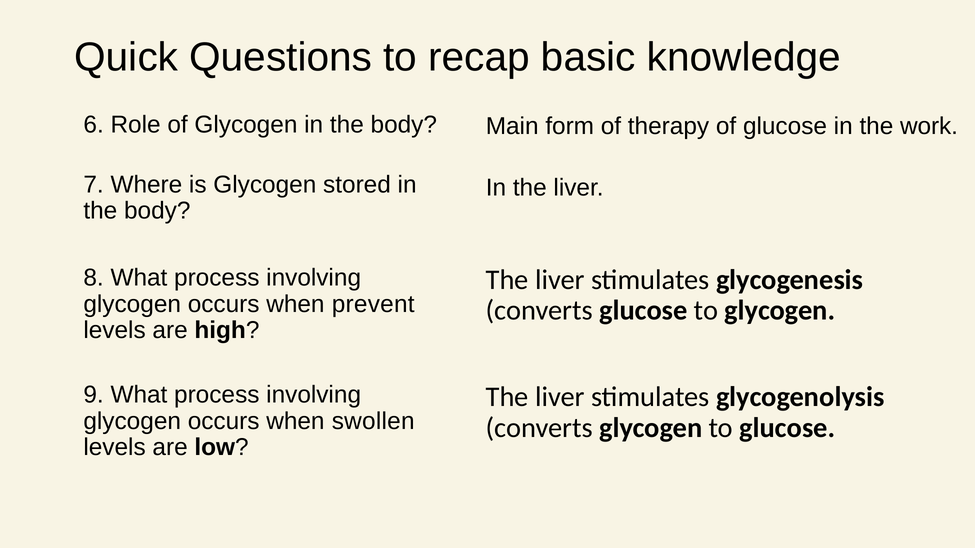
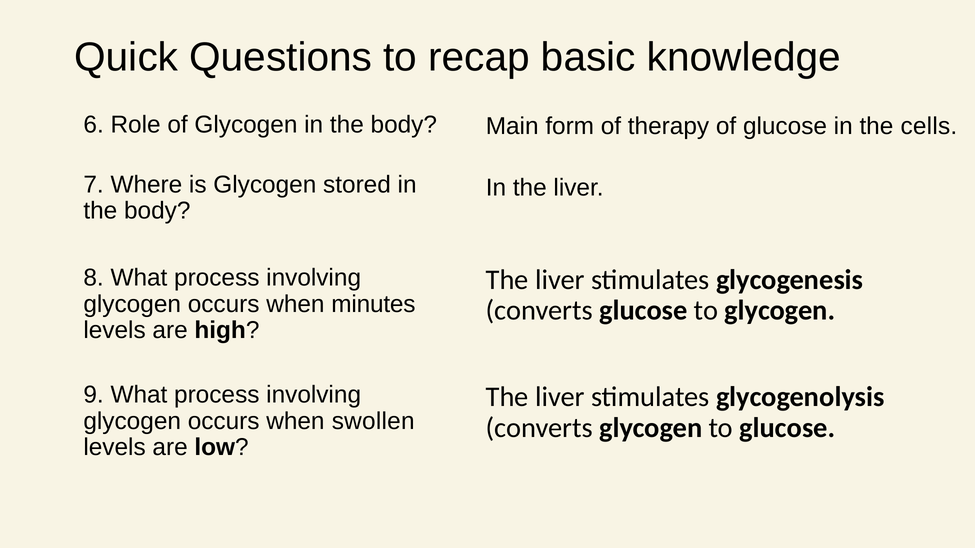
work: work -> cells
prevent: prevent -> minutes
